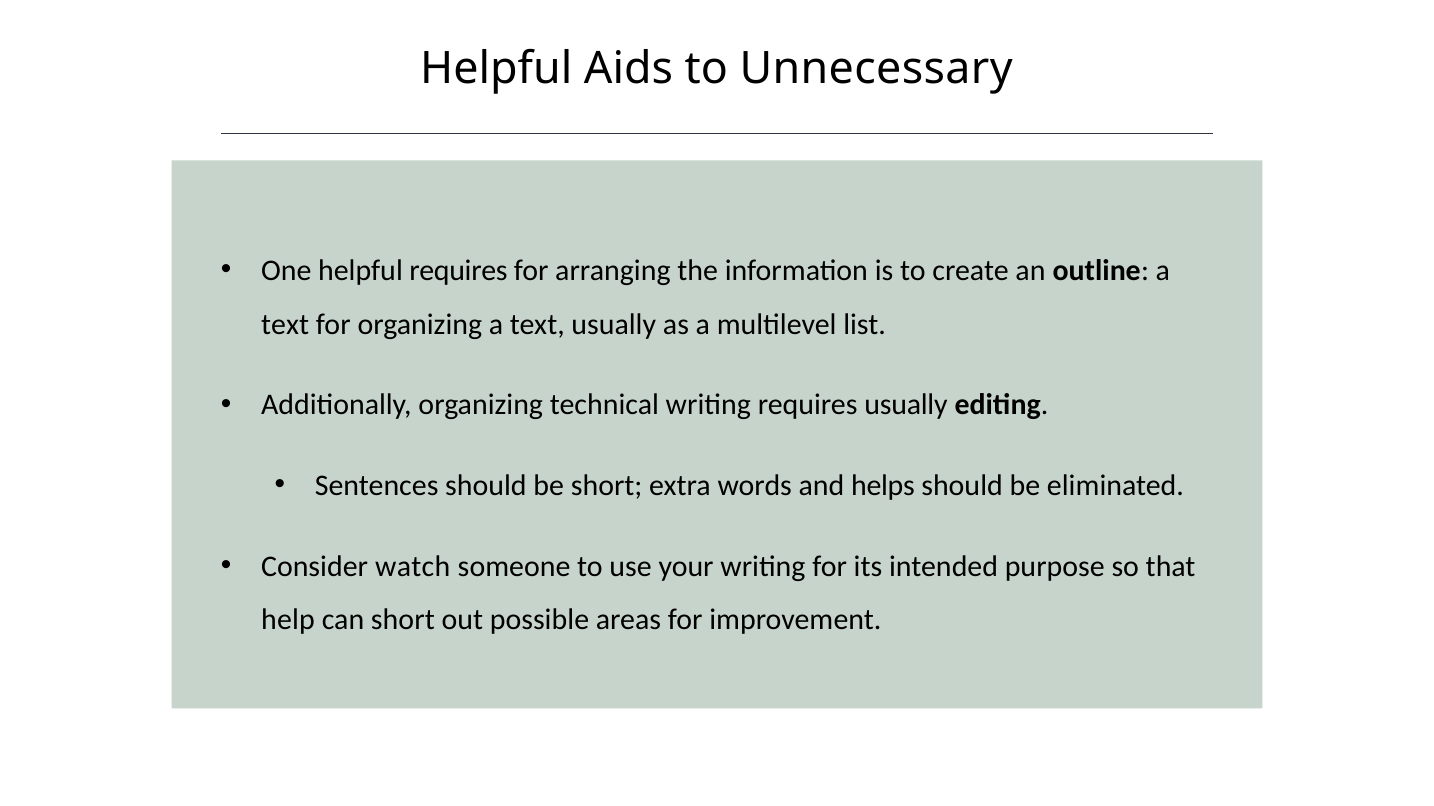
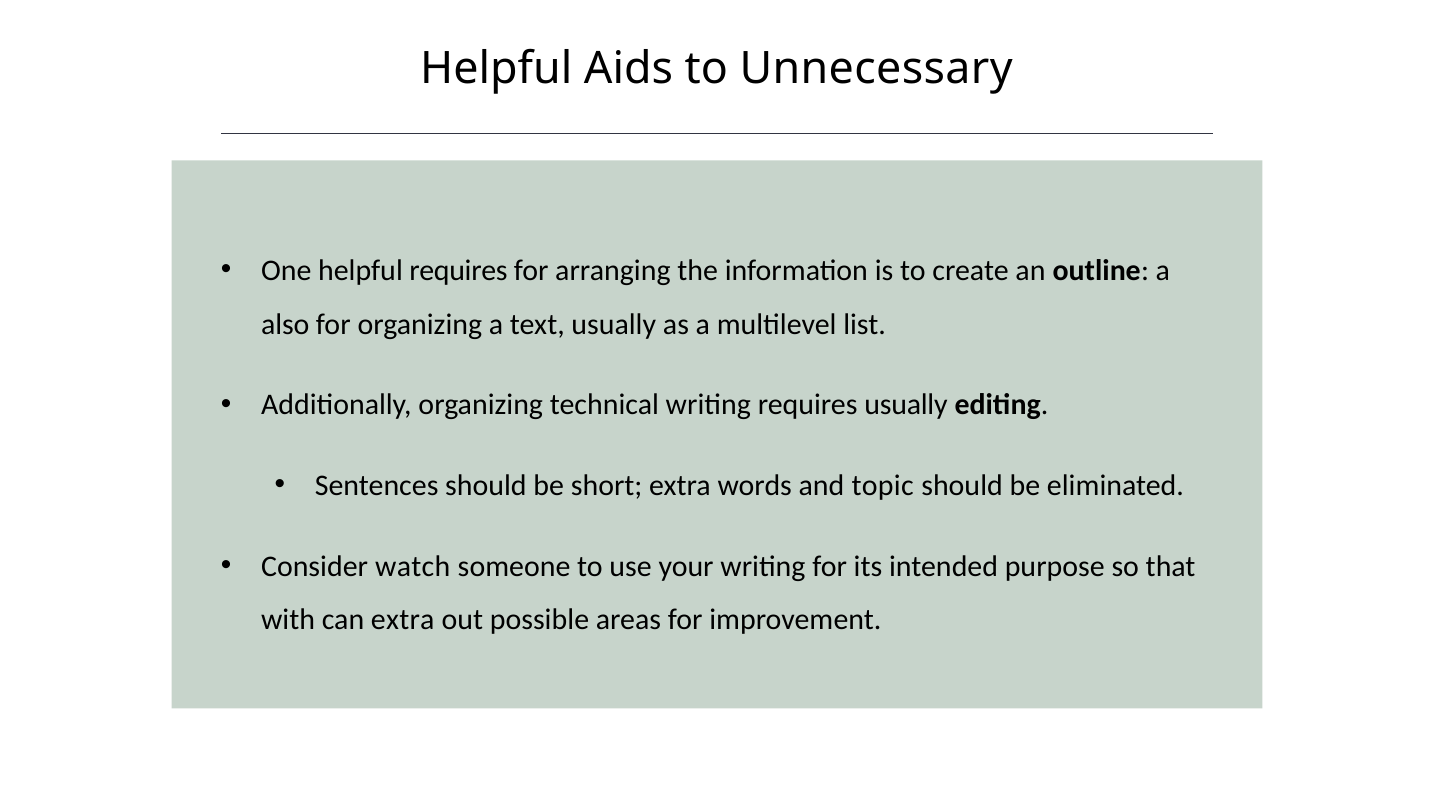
text at (285, 325): text -> also
helps: helps -> topic
help: help -> with
can short: short -> extra
